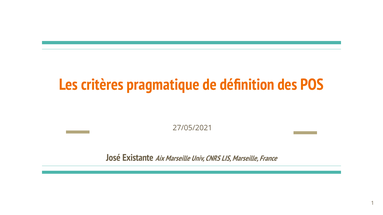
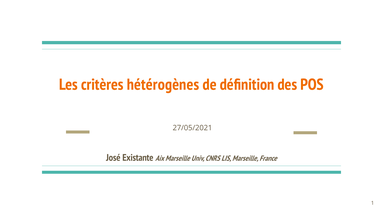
pragmatique: pragmatique -> hétérogènes
